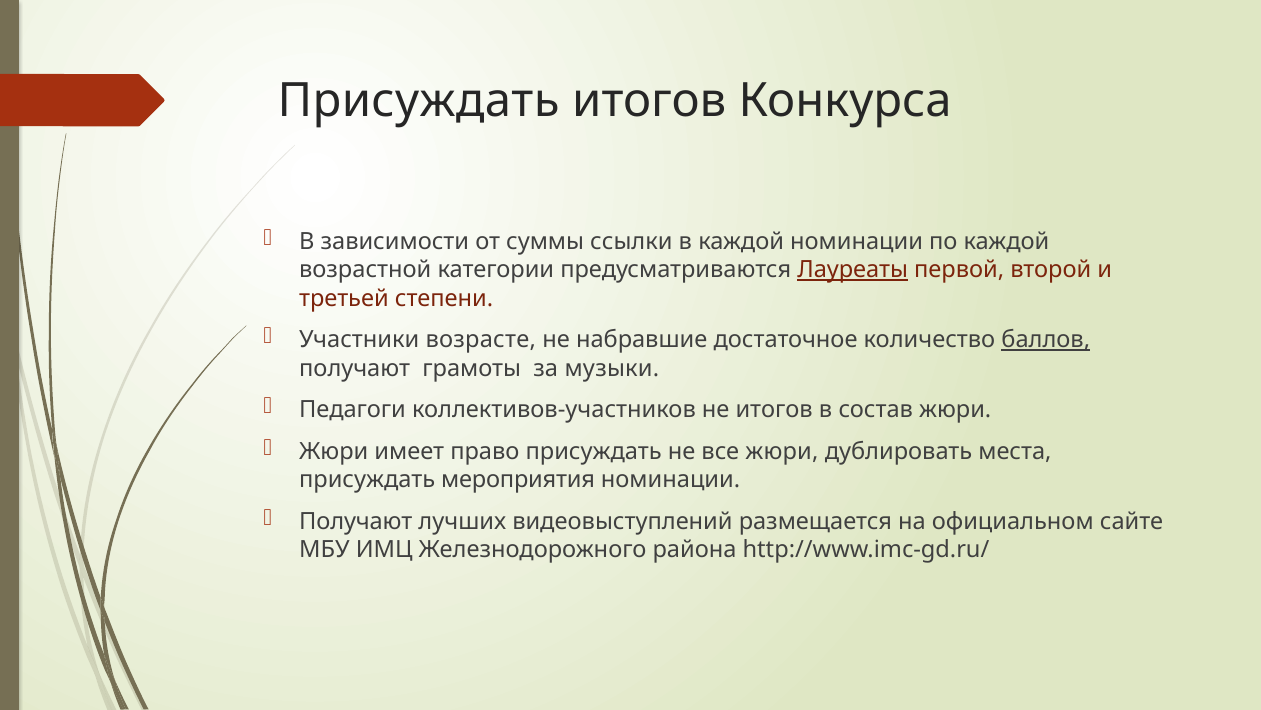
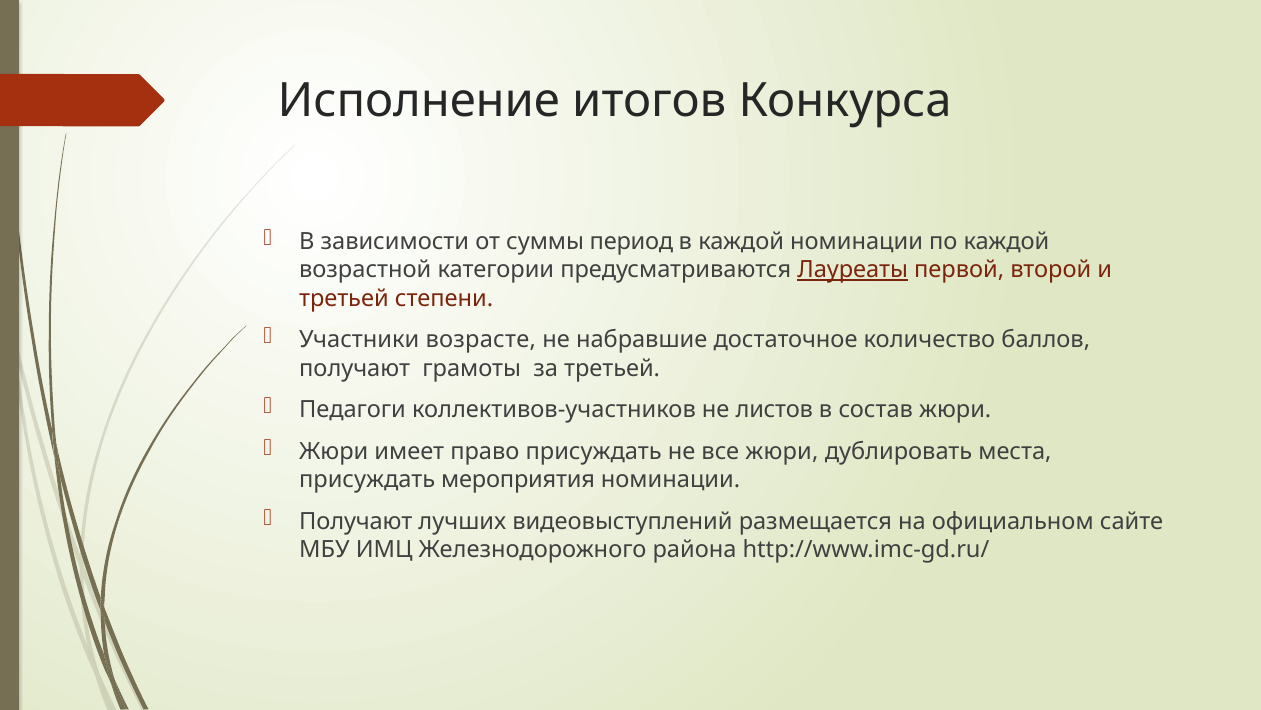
Присуждать at (419, 101): Присуждать -> Исполнение
ссылки: ссылки -> период
баллов underline: present -> none
за музыки: музыки -> третьей
не итогов: итогов -> листов
